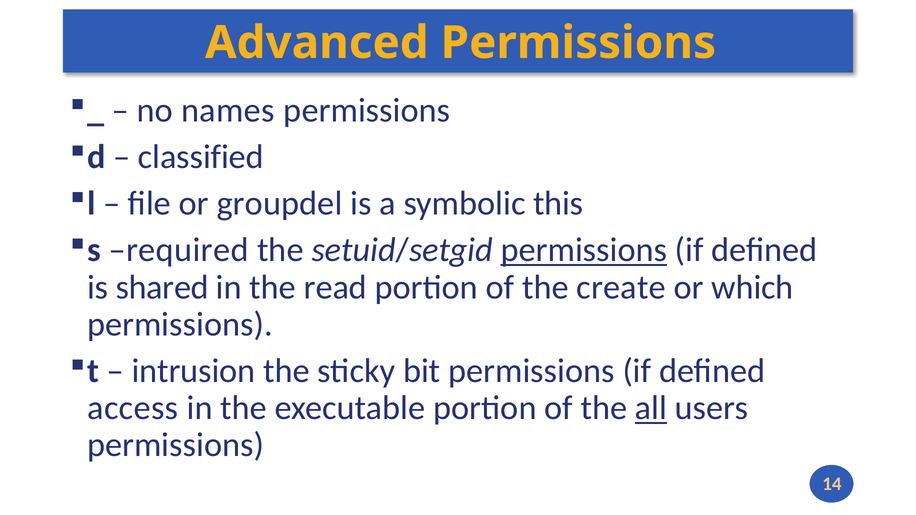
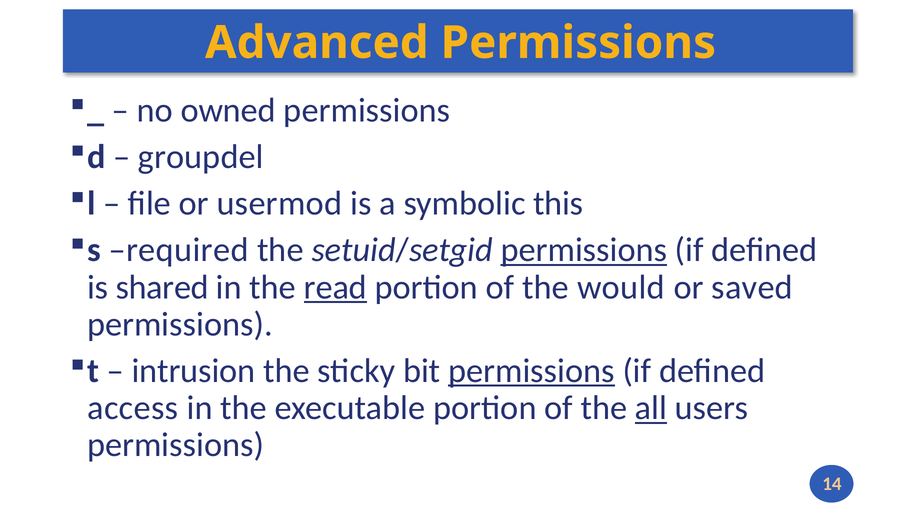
names: names -> owned
classified: classified -> groupdel
groupdel: groupdel -> usermod
read underline: none -> present
create: create -> would
which: which -> saved
permissions at (531, 371) underline: none -> present
